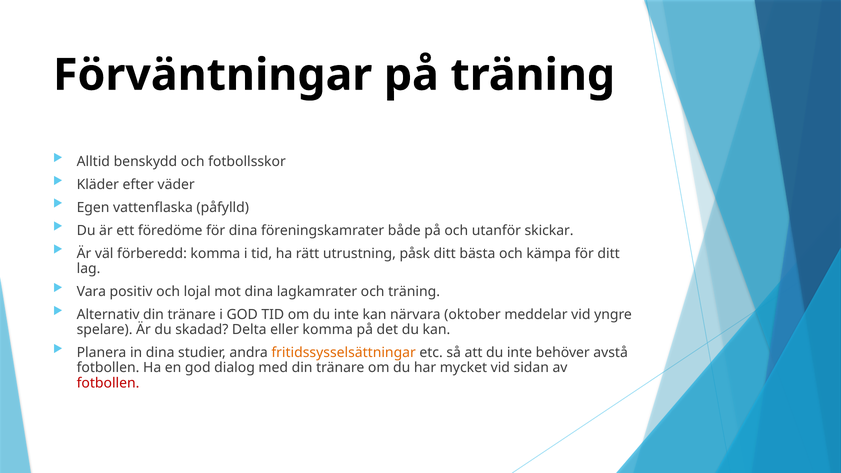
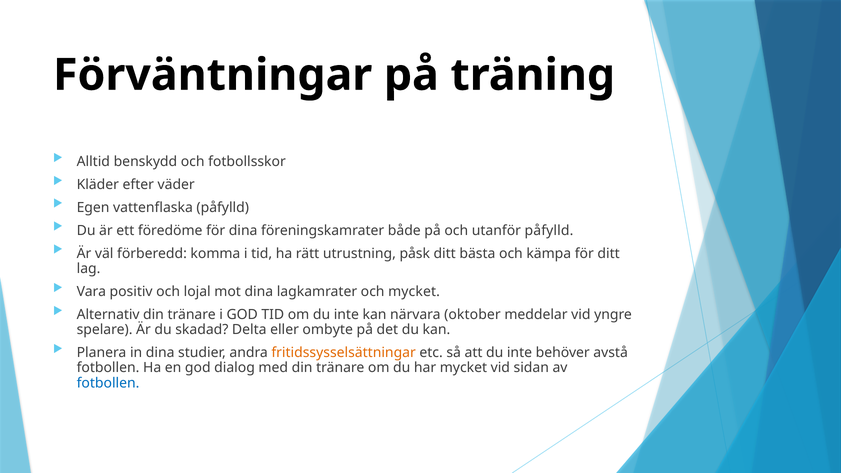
utanför skickar: skickar -> påfylld
och träning: träning -> mycket
eller komma: komma -> ombyte
fotbollen at (108, 383) colour: red -> blue
